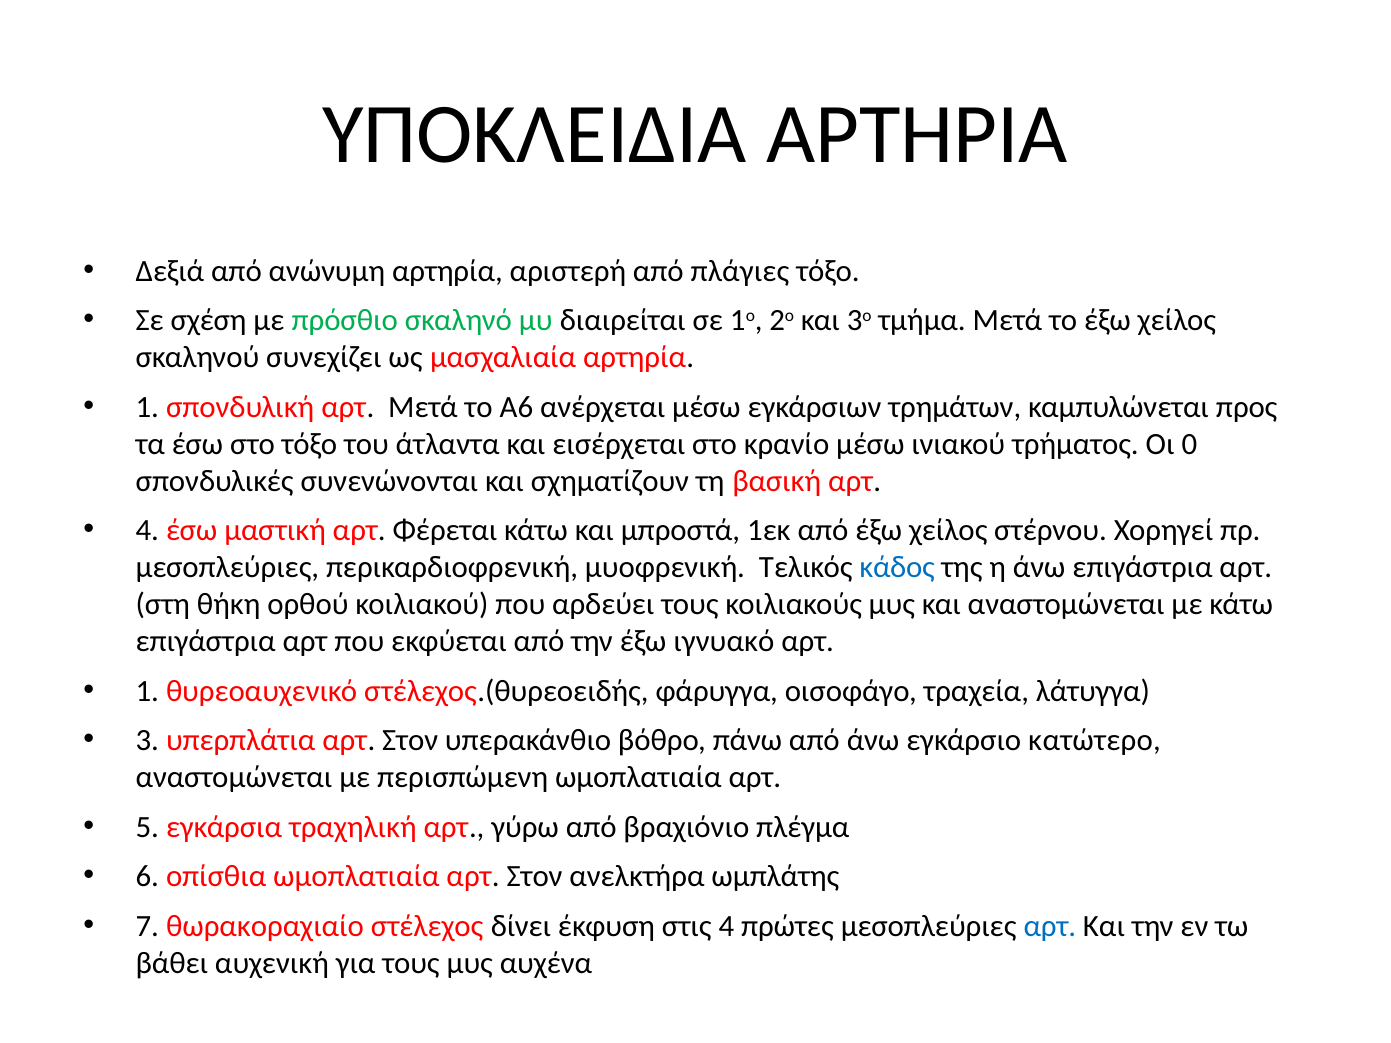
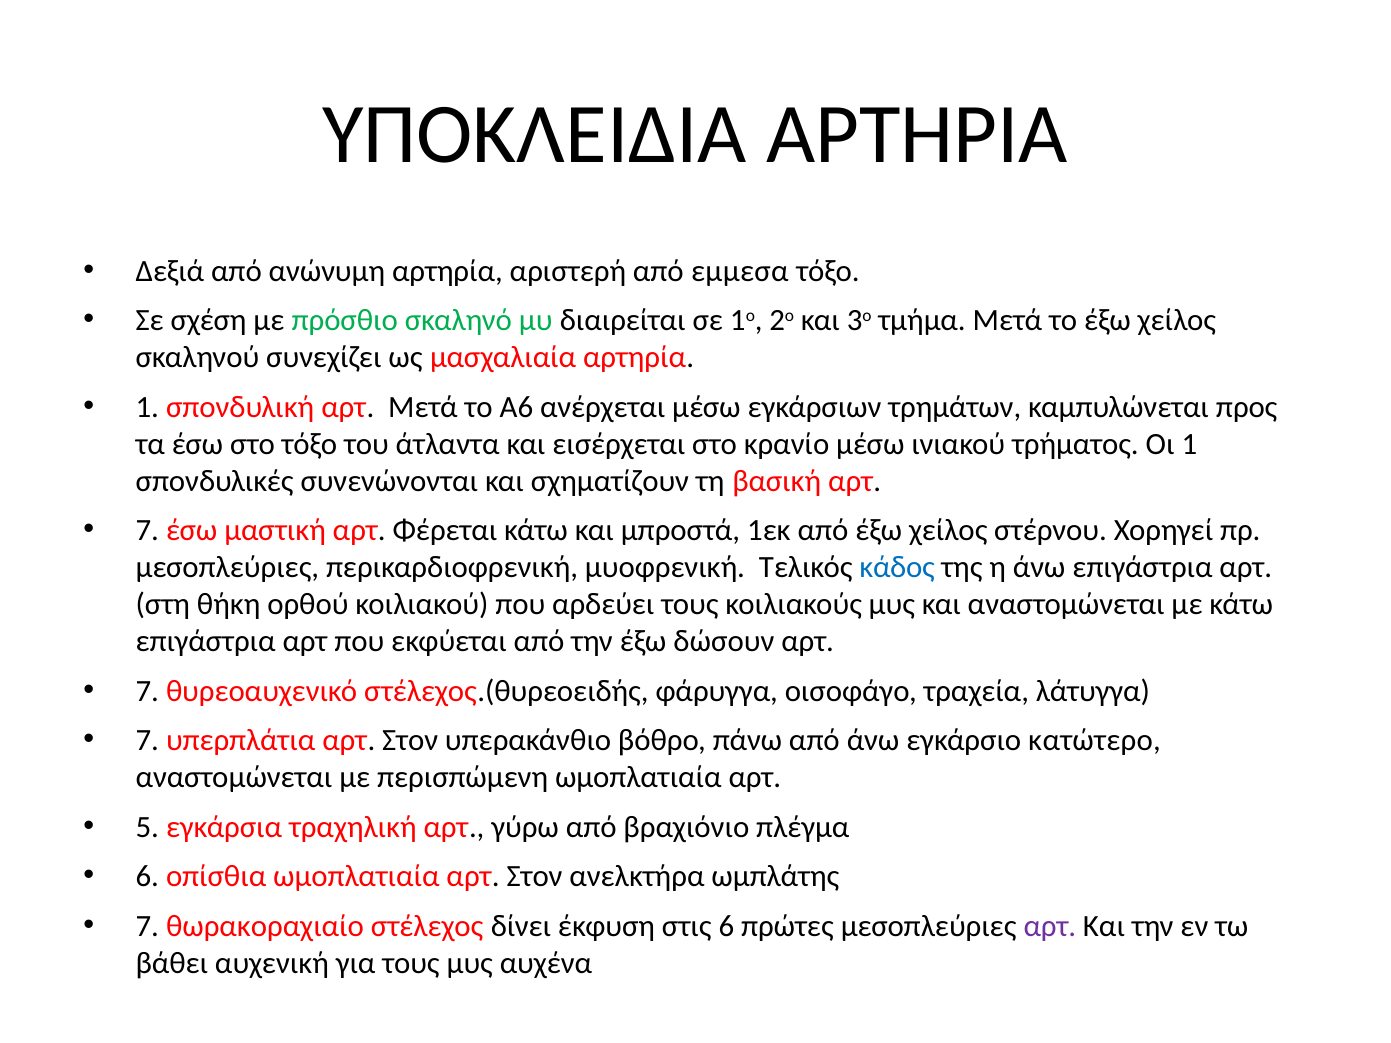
πλάγιες: πλάγιες -> εμμεσα
Οι 0: 0 -> 1
4 at (147, 531): 4 -> 7
ιγνυακό: ιγνυακό -> δώσουν
1 at (147, 691): 1 -> 7
3 at (147, 741): 3 -> 7
στις 4: 4 -> 6
αρτ at (1050, 926) colour: blue -> purple
